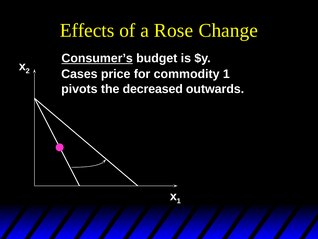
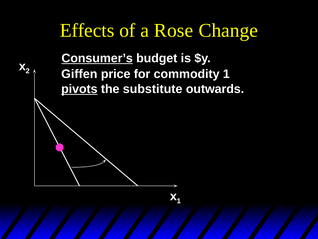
Cases: Cases -> Giffen
pivots underline: none -> present
decreased: decreased -> substitute
